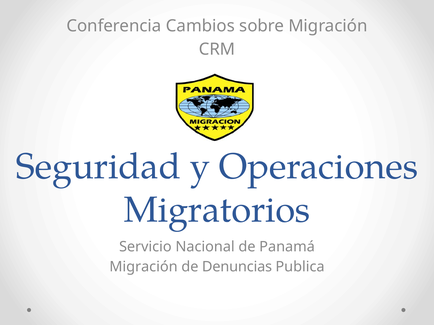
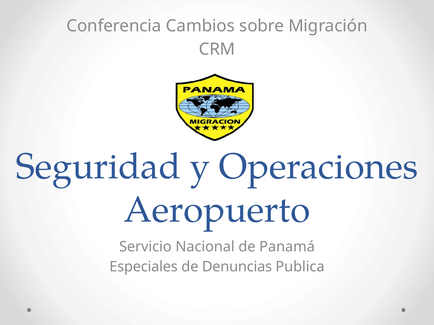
Migratorios: Migratorios -> Aeropuerto
Migración at (143, 267): Migración -> Especiales
